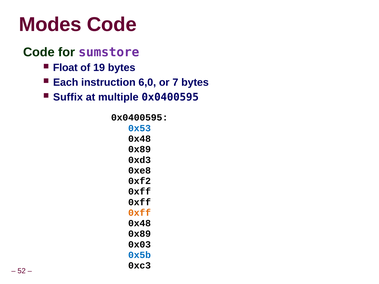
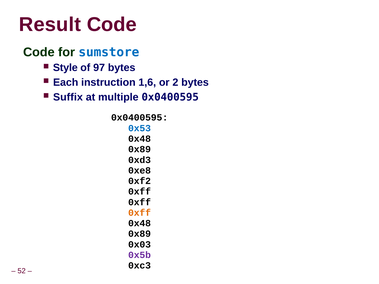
Modes: Modes -> Result
sumstore colour: purple -> blue
Float: Float -> Style
19: 19 -> 97
6,0: 6,0 -> 1,6
7: 7 -> 2
0x5b colour: blue -> purple
